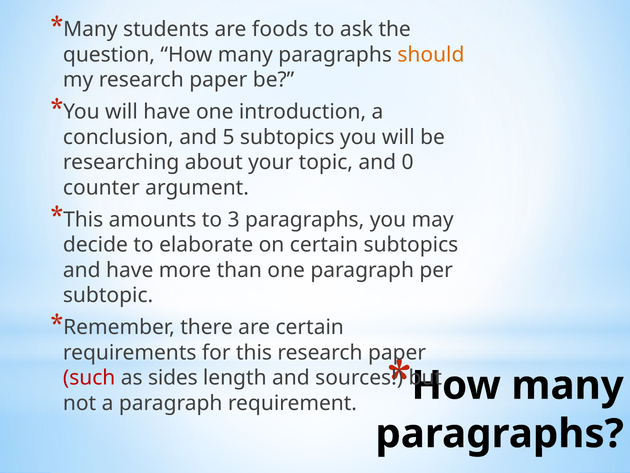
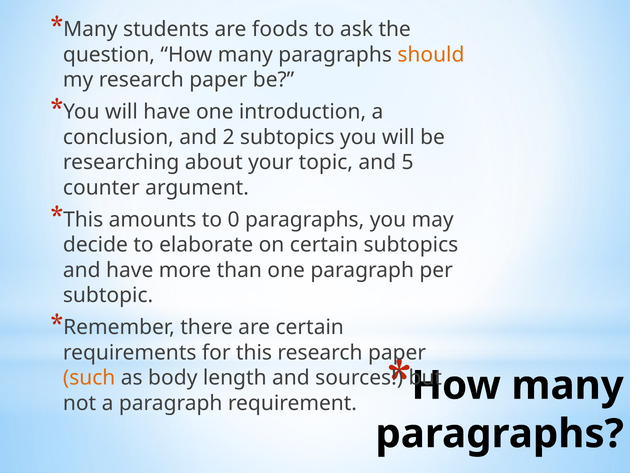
5: 5 -> 2
0: 0 -> 5
3: 3 -> 0
such colour: red -> orange
sides: sides -> body
